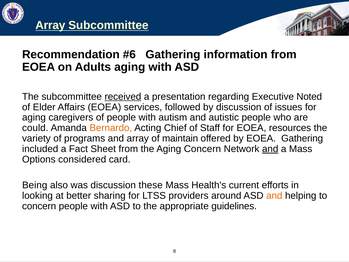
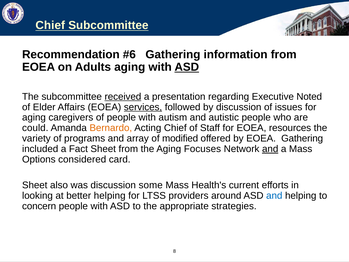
Array at (50, 25): Array -> Chief
ASD at (187, 67) underline: none -> present
services underline: none -> present
maintain: maintain -> modified
Aging Concern: Concern -> Focuses
Being at (35, 185): Being -> Sheet
these: these -> some
better sharing: sharing -> helping
and at (274, 196) colour: orange -> blue
guidelines: guidelines -> strategies
